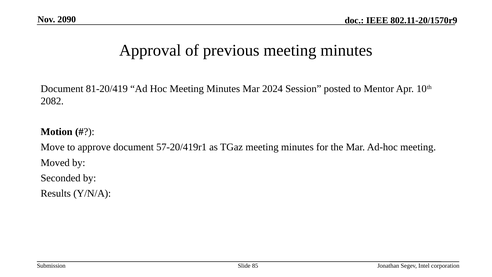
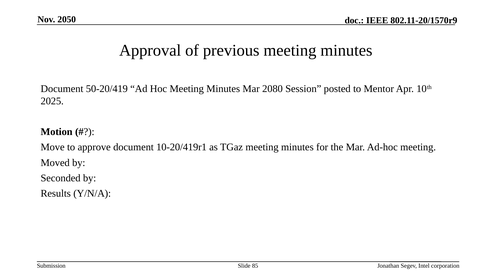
2090: 2090 -> 2050
81-20/419: 81-20/419 -> 50-20/419
2024: 2024 -> 2080
2082: 2082 -> 2025
57-20/419r1: 57-20/419r1 -> 10-20/419r1
